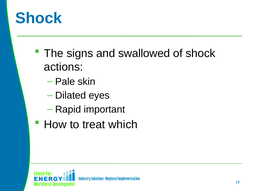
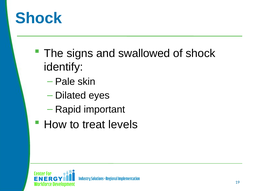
actions: actions -> identify
which: which -> levels
